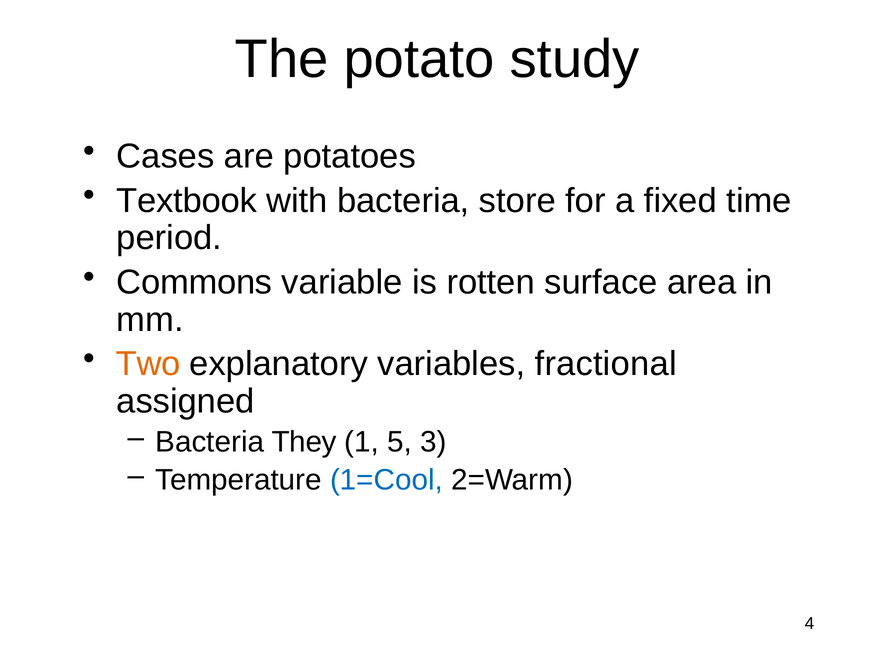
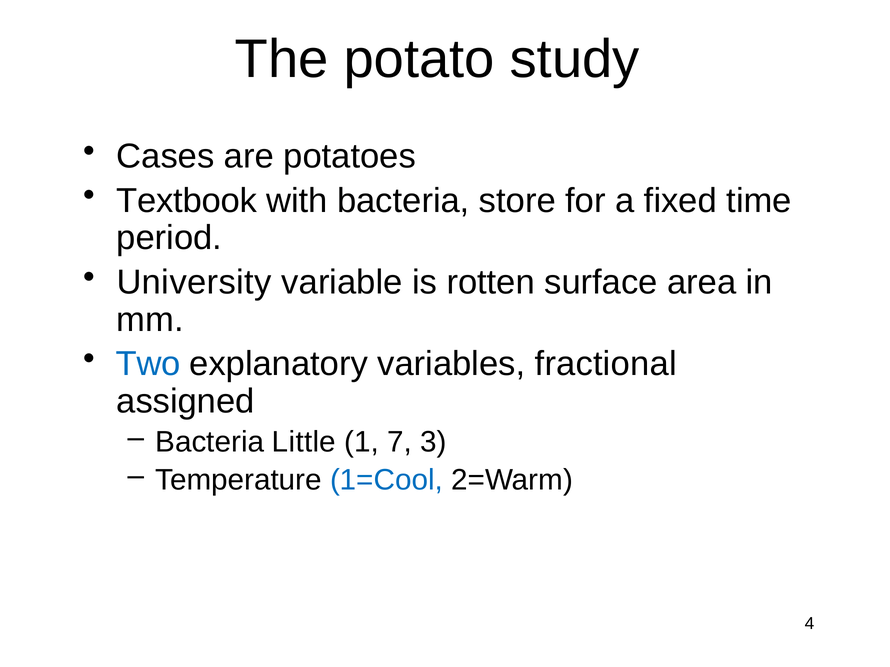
Commons: Commons -> University
Two colour: orange -> blue
They: They -> Little
5: 5 -> 7
